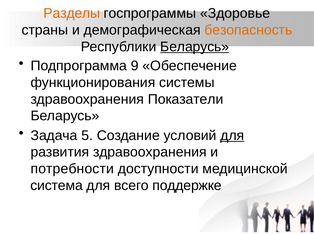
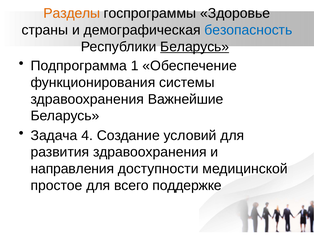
безопасность colour: orange -> blue
9: 9 -> 1
Показатели: Показатели -> Важнейшие
5: 5 -> 4
для at (232, 136) underline: present -> none
потребности: потребности -> направления
система: система -> простое
